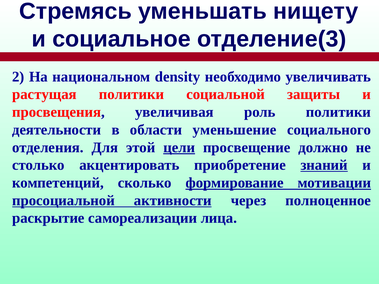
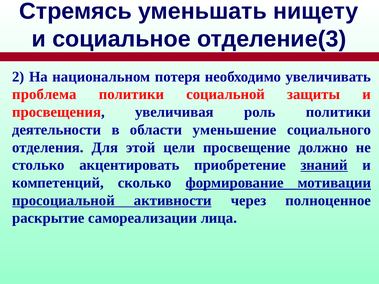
density: density -> потеря
растущая: растущая -> проблема
цели underline: present -> none
